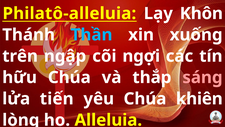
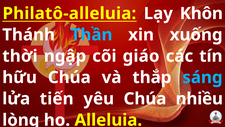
trên: trên -> thời
ngợi: ngợi -> giáo
sáng colour: pink -> light blue
khiên: khiên -> nhiều
